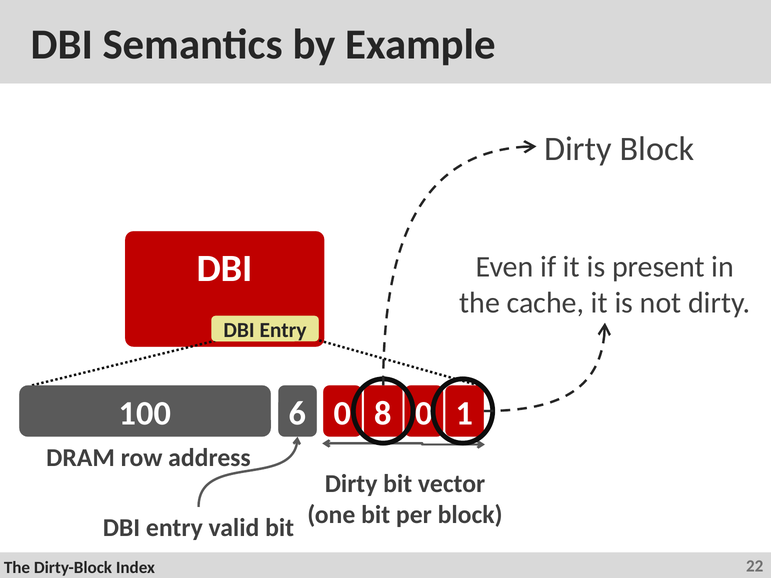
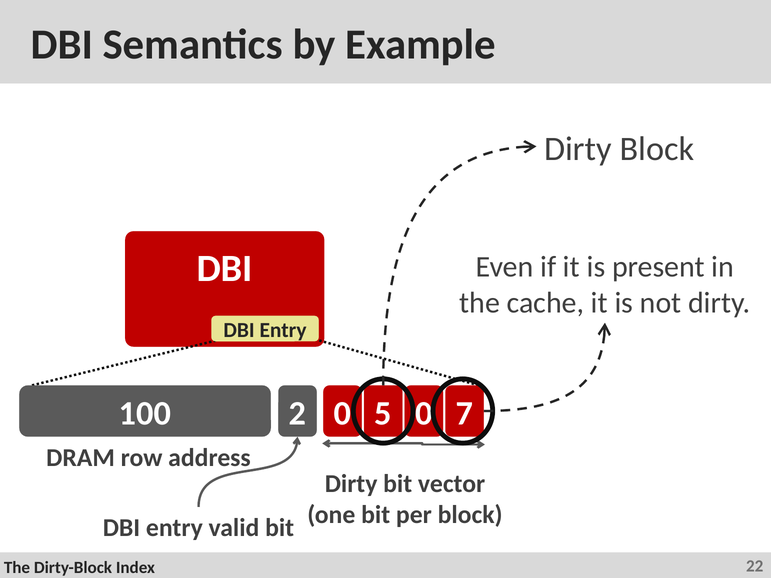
6: 6 -> 2
8: 8 -> 5
1: 1 -> 7
